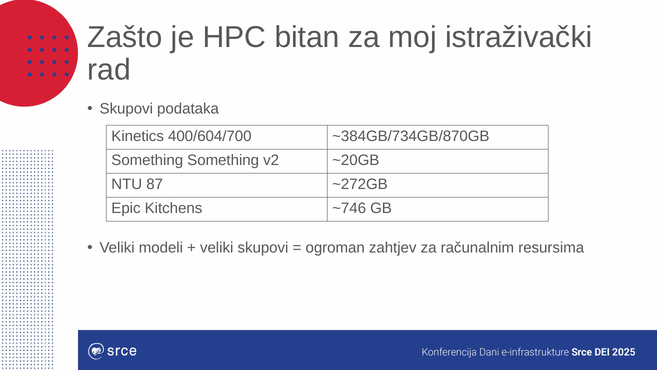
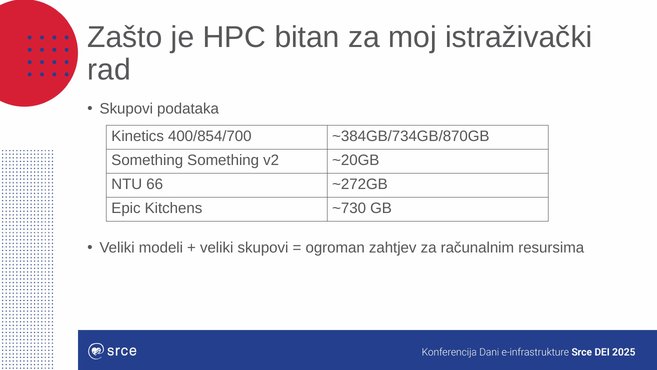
400/604/700: 400/604/700 -> 400/854/700
87: 87 -> 66
~746: ~746 -> ~730
